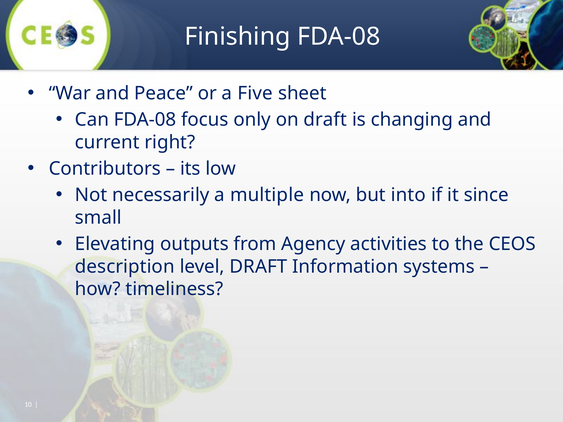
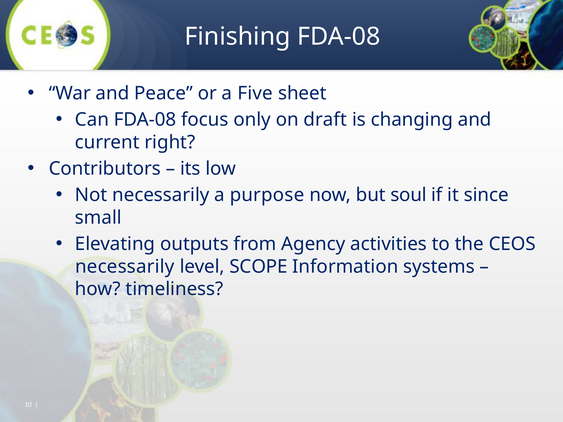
multiple: multiple -> purpose
into: into -> soul
description at (125, 267): description -> necessarily
level DRAFT: DRAFT -> SCOPE
